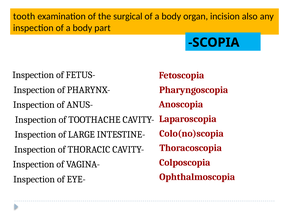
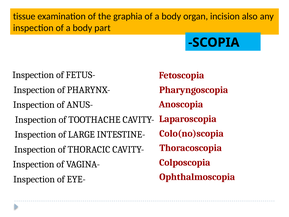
tooth: tooth -> tissue
surgical: surgical -> graphia
